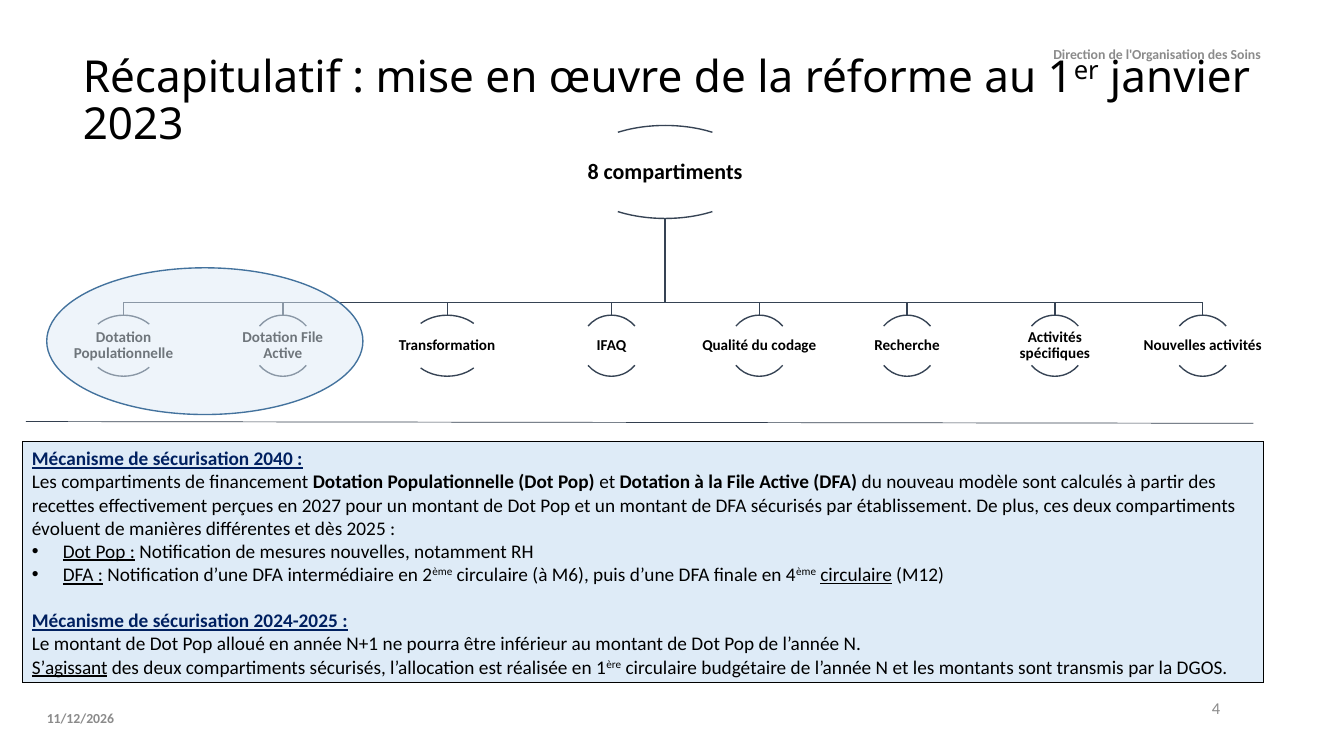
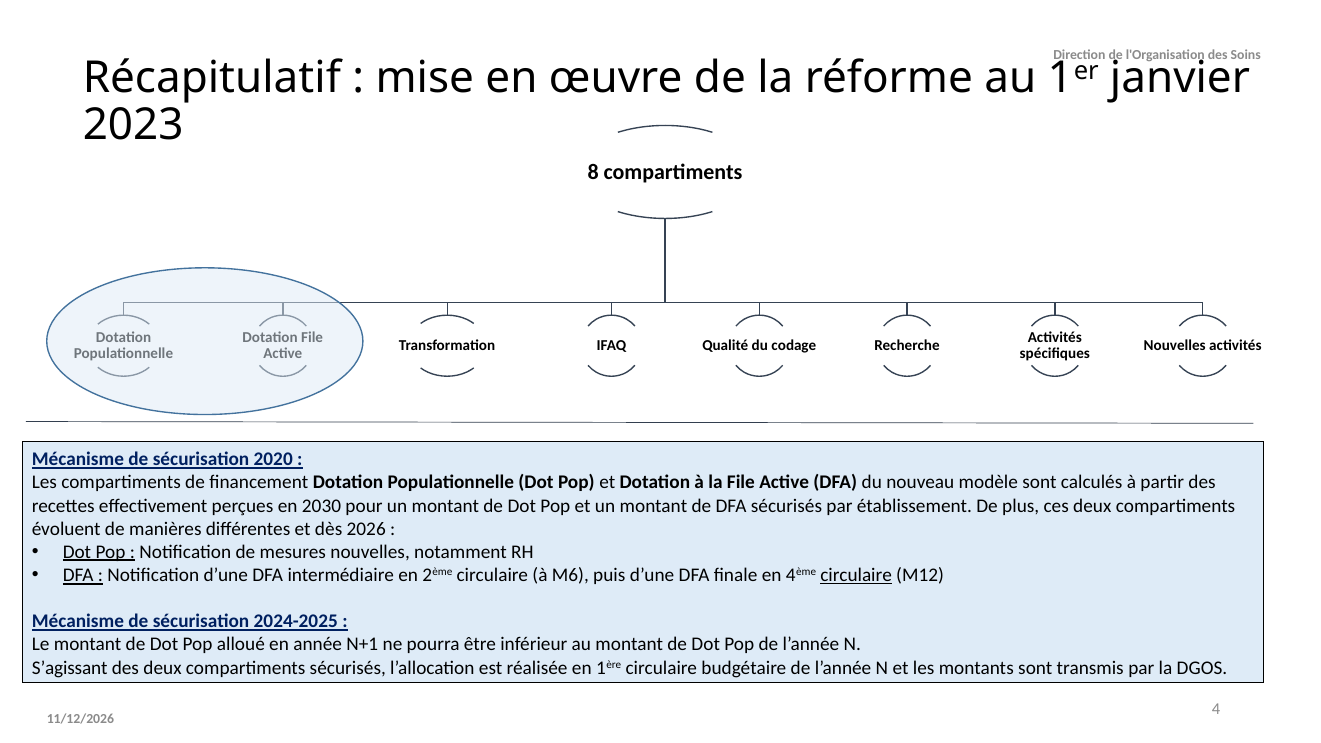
2040: 2040 -> 2020
2027: 2027 -> 2030
2025: 2025 -> 2026
S’agissant underline: present -> none
